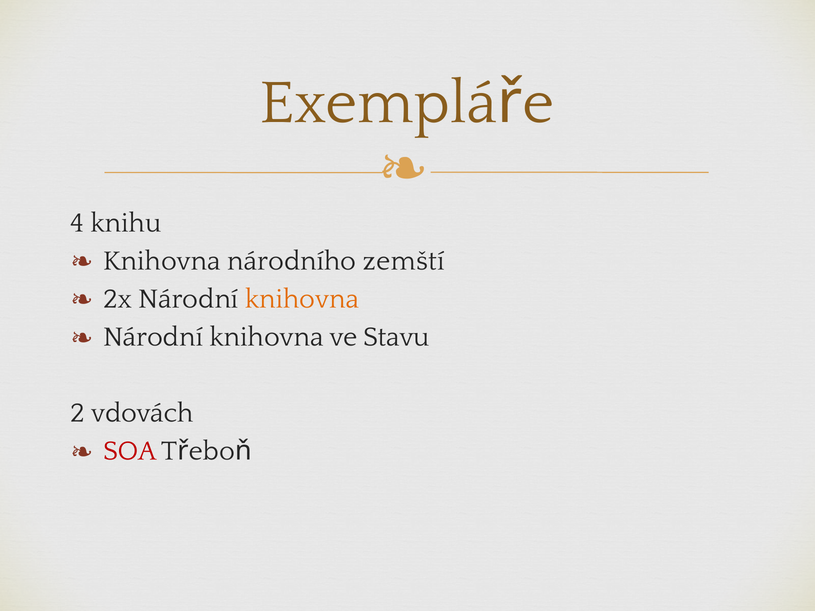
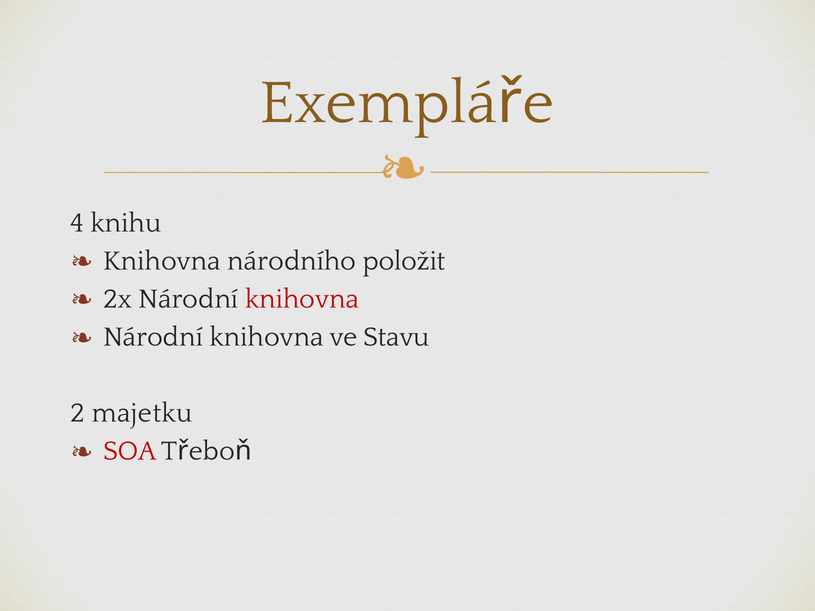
zemští: zemští -> položit
knihovna at (302, 299) colour: orange -> red
vdovách: vdovách -> majetku
